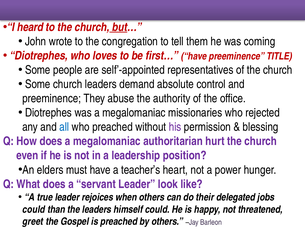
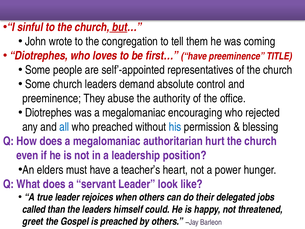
heard: heard -> sinful
missionaries: missionaries -> encouraging
his colour: purple -> blue
could at (34, 209): could -> called
